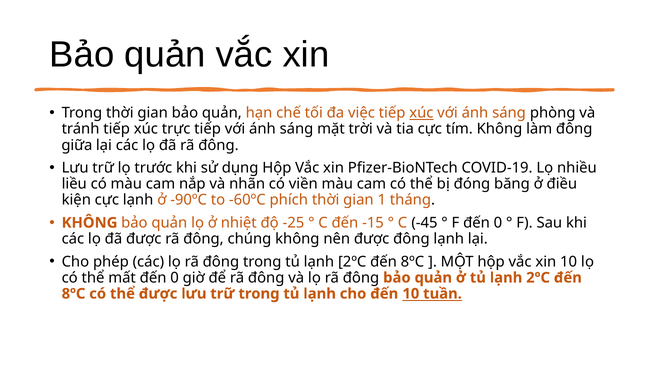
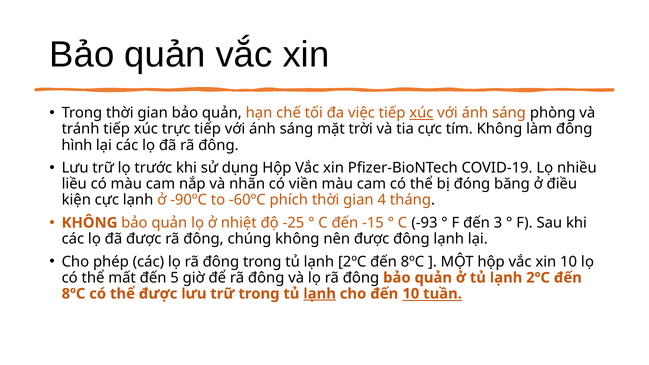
giữa: giữa -> hình
1: 1 -> 4
-45: -45 -> -93
F đến 0: 0 -> 3
mất đến 0: 0 -> 5
lạnh at (320, 294) underline: none -> present
